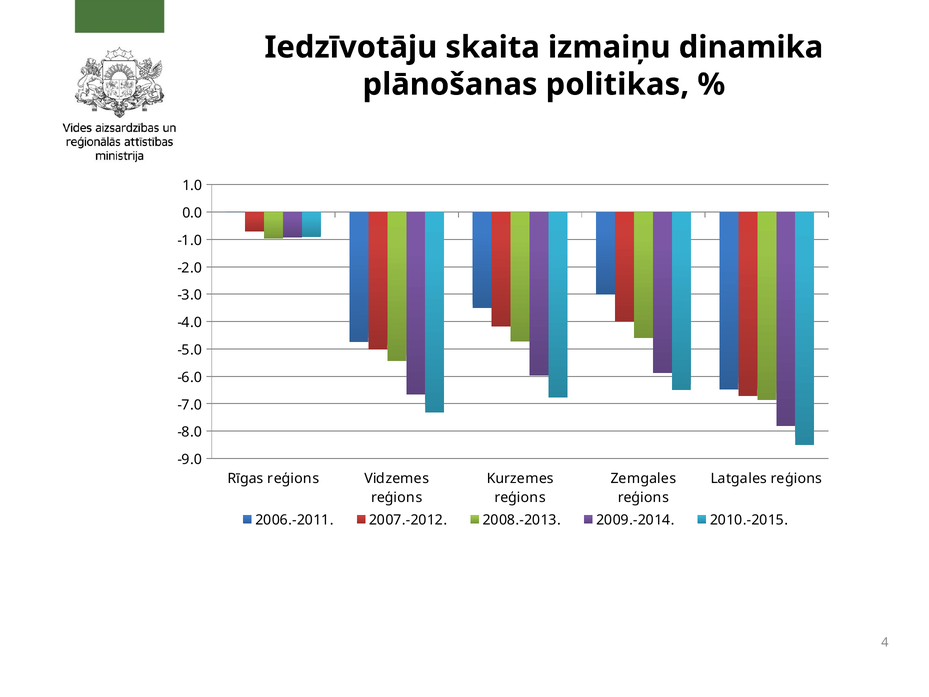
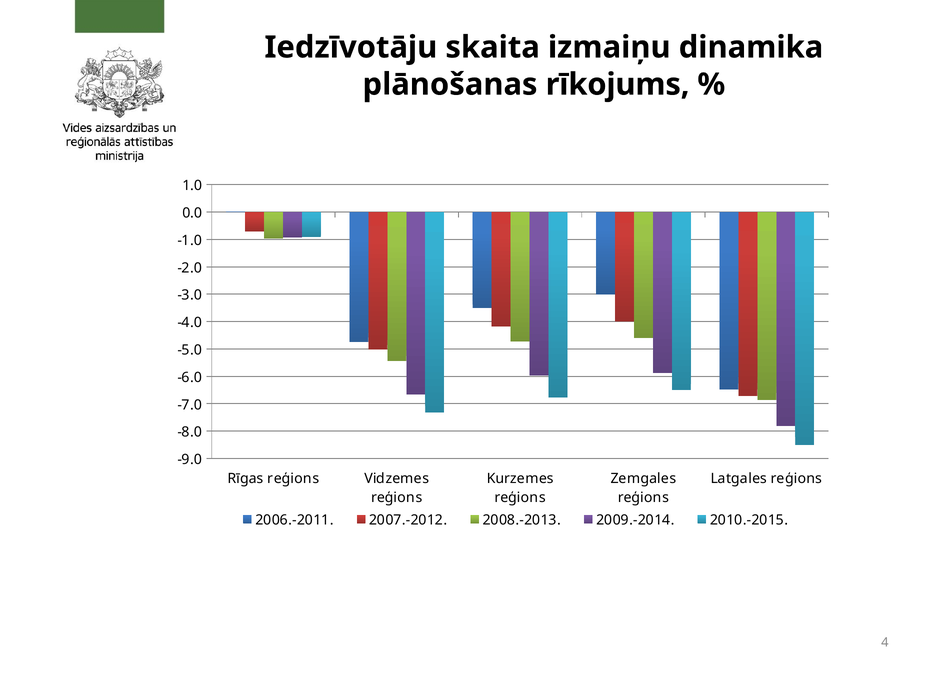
politikas: politikas -> rīkojums
